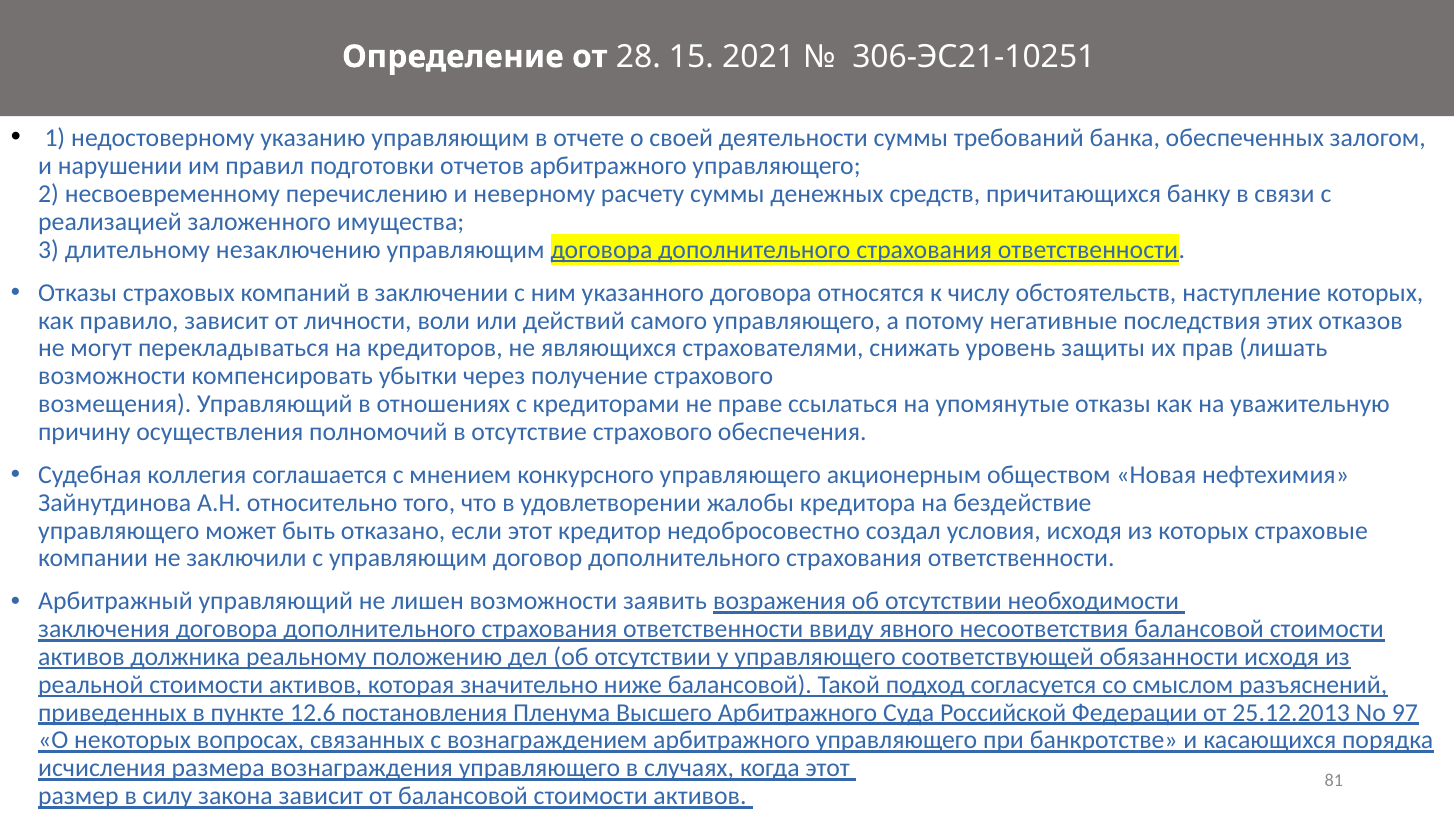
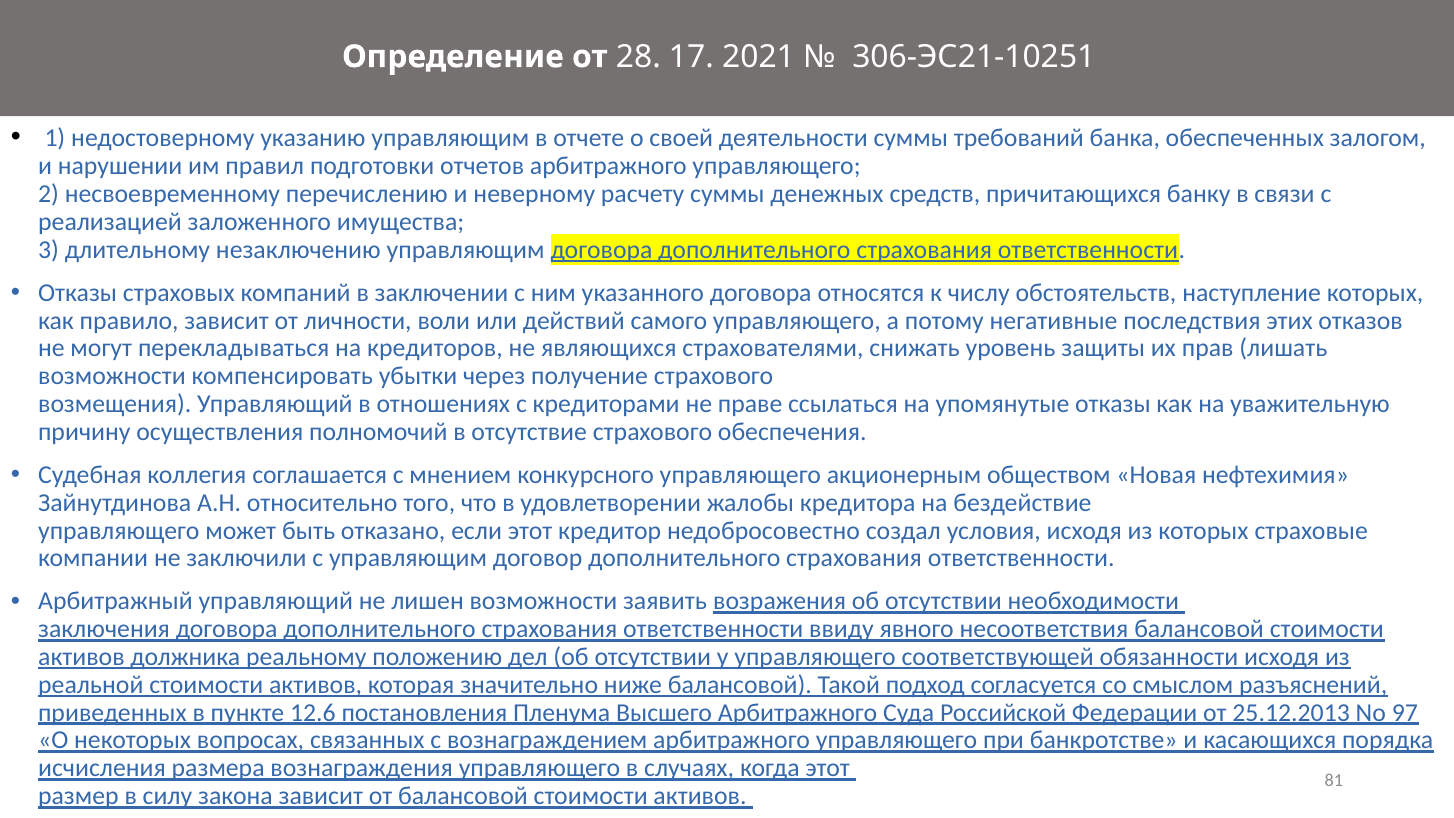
15: 15 -> 17
